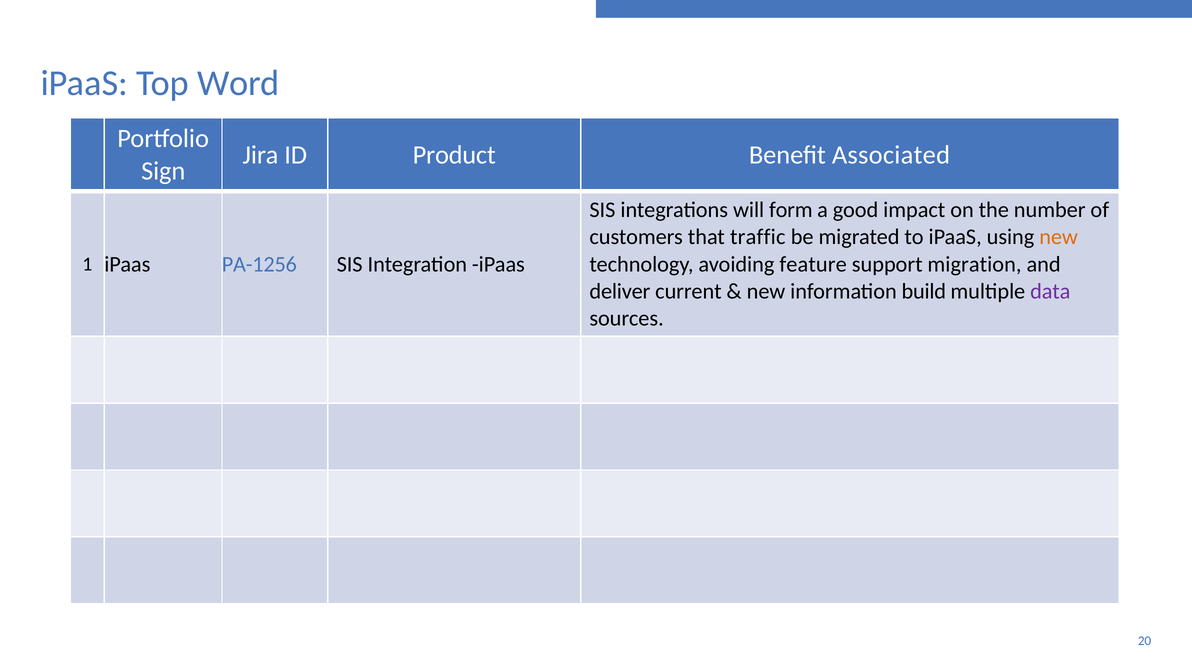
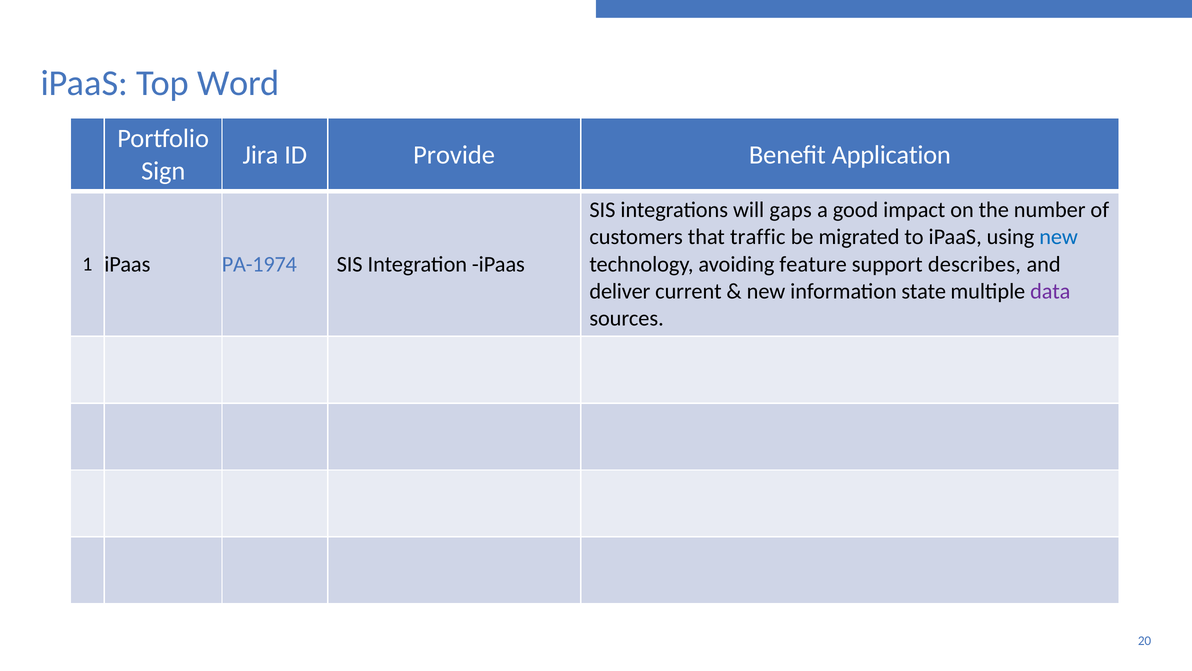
Product: Product -> Provide
Associated: Associated -> Application
form: form -> gaps
new at (1059, 237) colour: orange -> blue
migration: migration -> describes
PA-1256: PA-1256 -> PA-1974
build: build -> state
